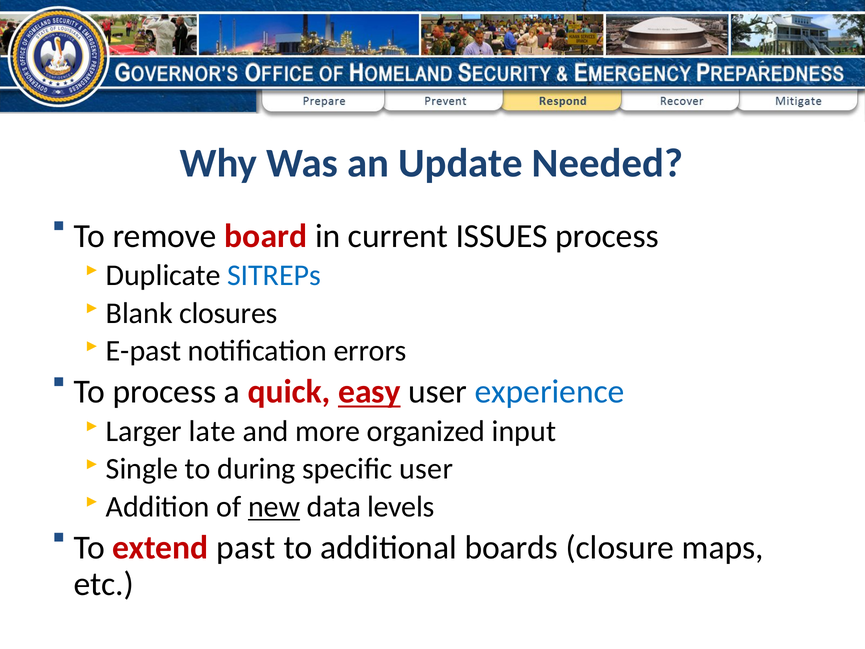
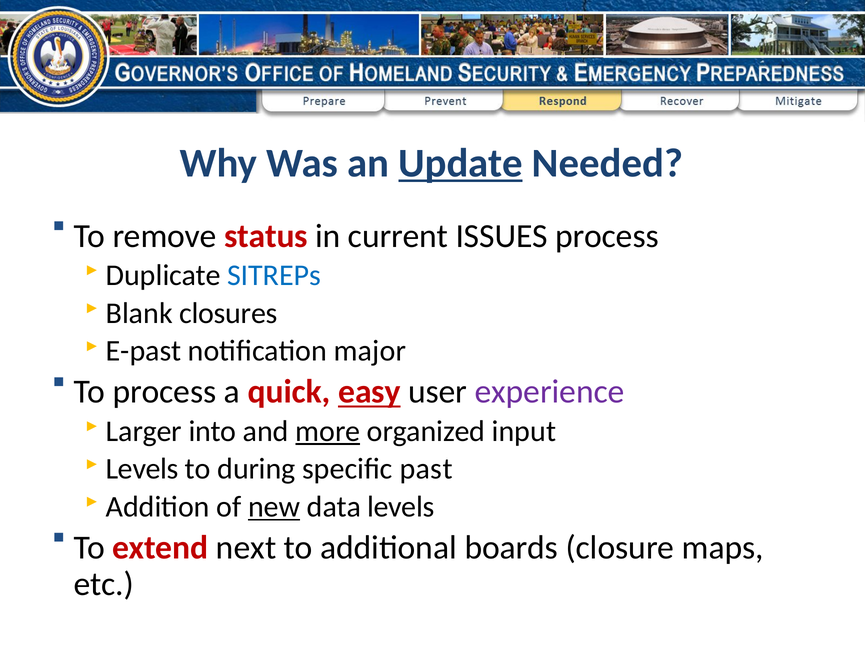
Update underline: none -> present
board: board -> status
errors: errors -> major
experience colour: blue -> purple
late: late -> into
more underline: none -> present
Single at (142, 469): Single -> Levels
specific user: user -> past
past: past -> next
